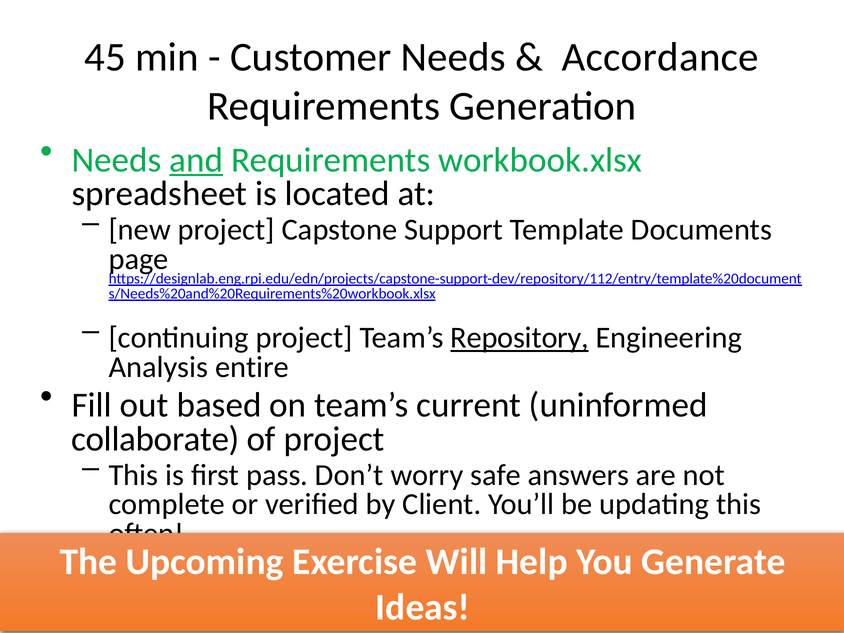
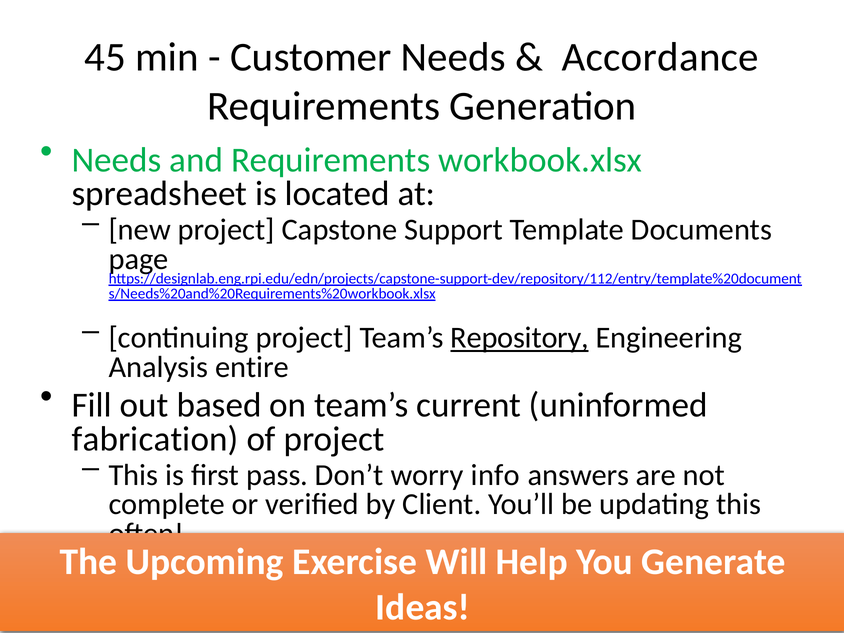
and underline: present -> none
collaborate: collaborate -> fabrication
safe: safe -> info
